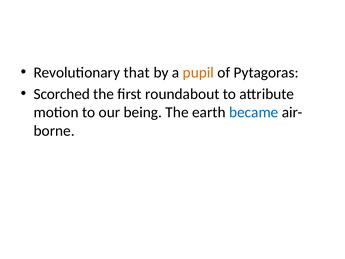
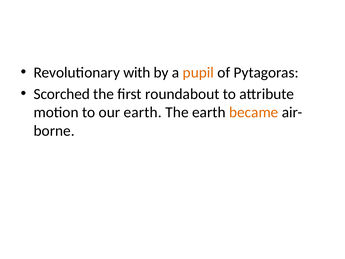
that: that -> with
our being: being -> earth
became colour: blue -> orange
